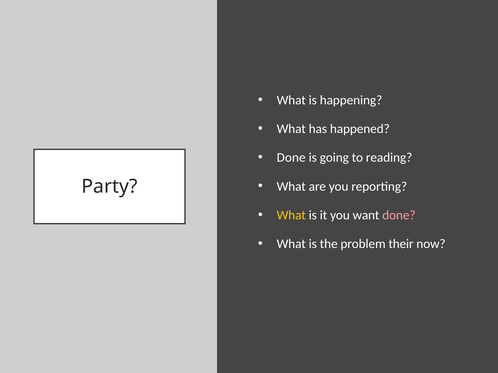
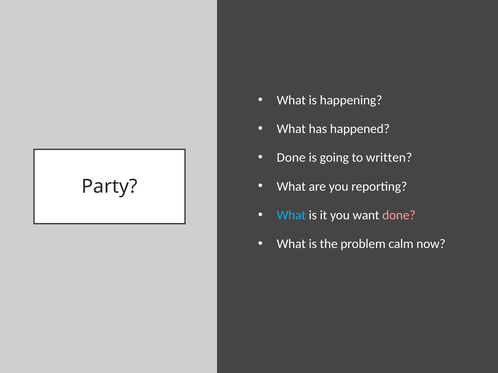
reading: reading -> written
What at (291, 215) colour: yellow -> light blue
their: their -> calm
